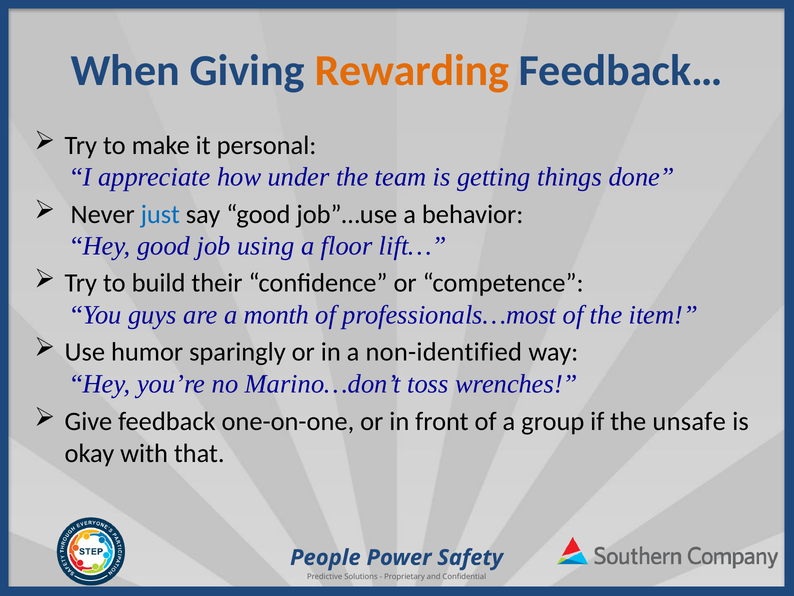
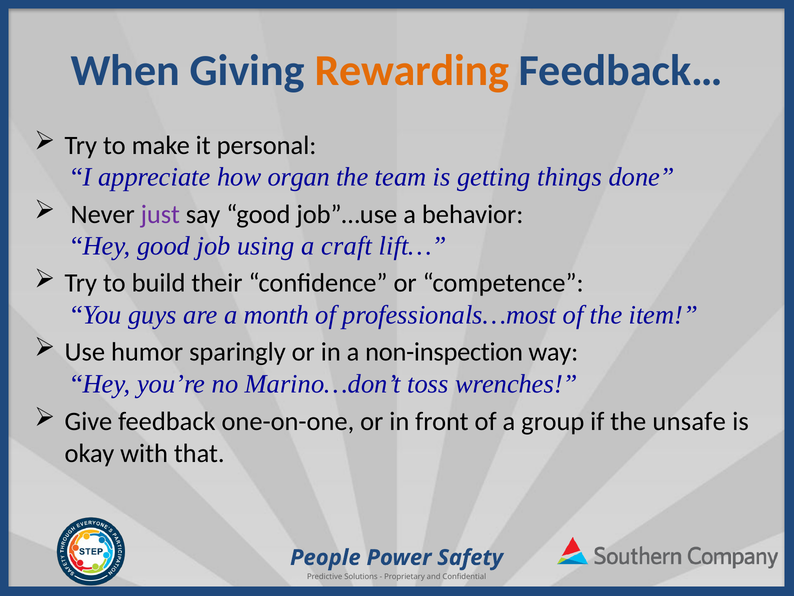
under: under -> organ
just colour: blue -> purple
floor: floor -> craft
non-identified: non-identified -> non-inspection
